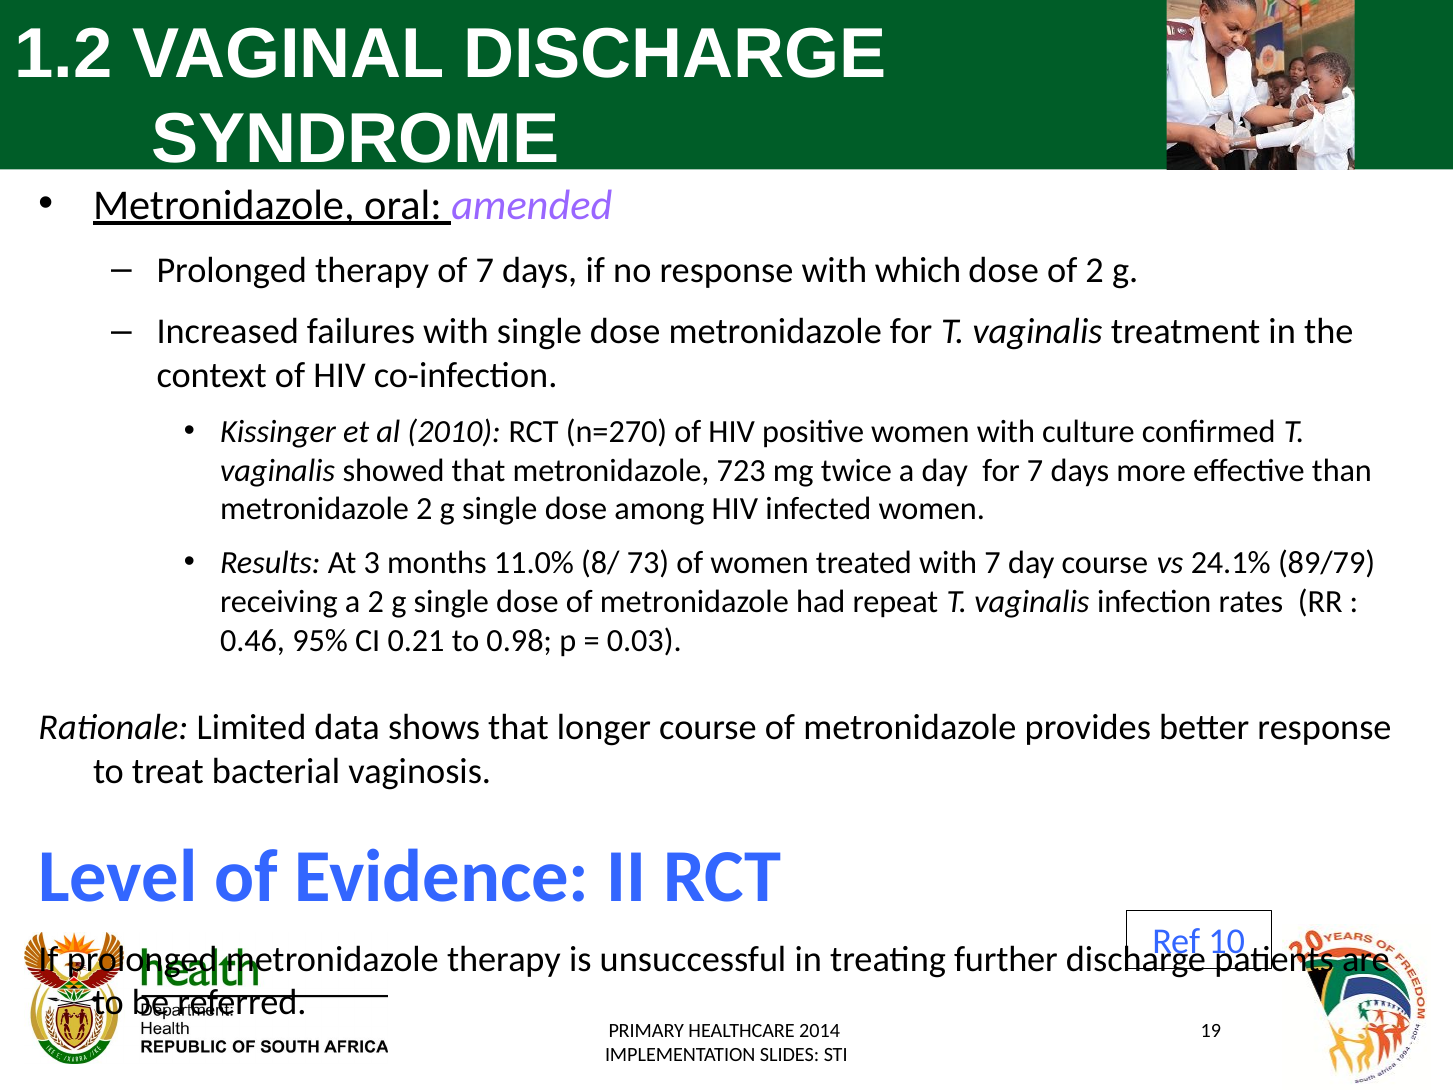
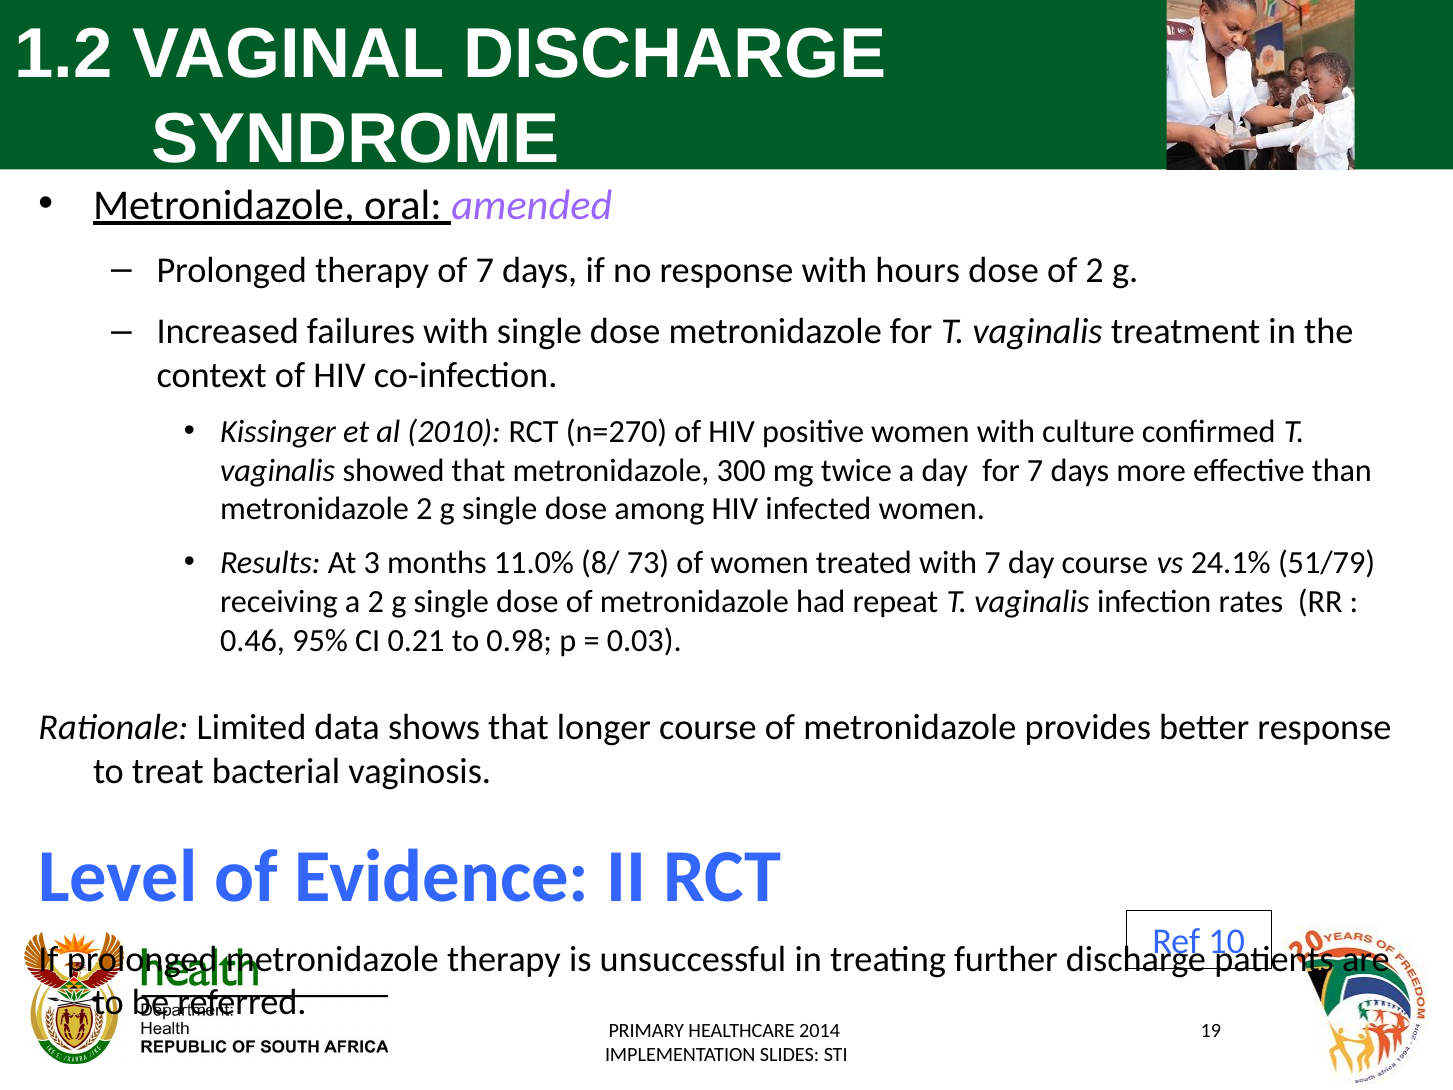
which: which -> hours
723: 723 -> 300
89/79: 89/79 -> 51/79
